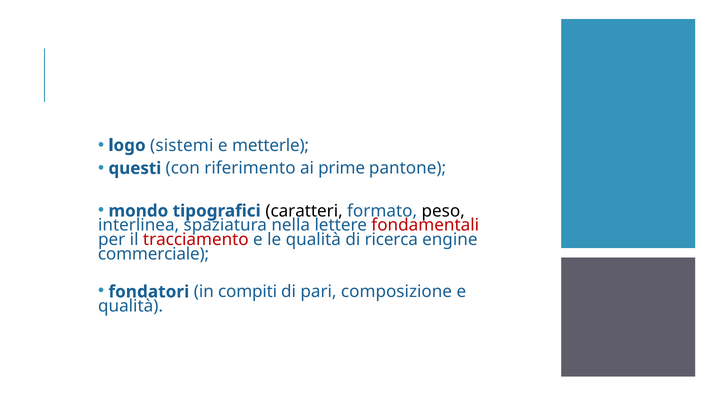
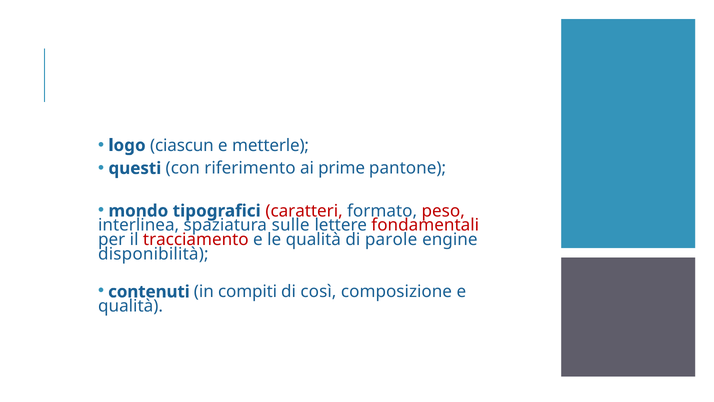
sistemi: sistemi -> ciascun
caratteri colour: black -> red
peso colour: black -> red
nella: nella -> sulle
ricerca: ricerca -> parole
commerciale: commerciale -> disponibilità
fondatori: fondatori -> contenuti
pari: pari -> così
